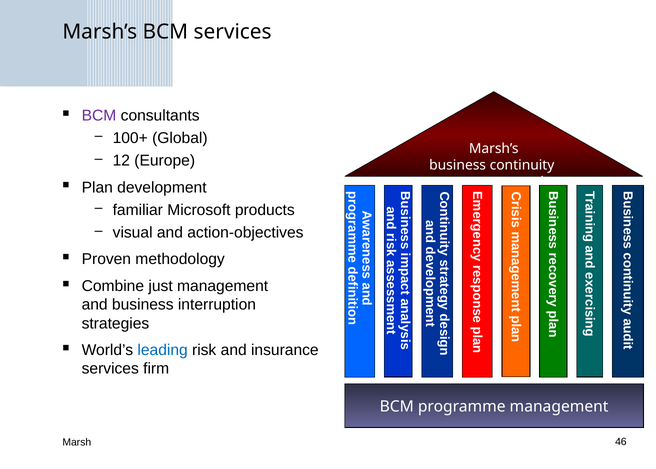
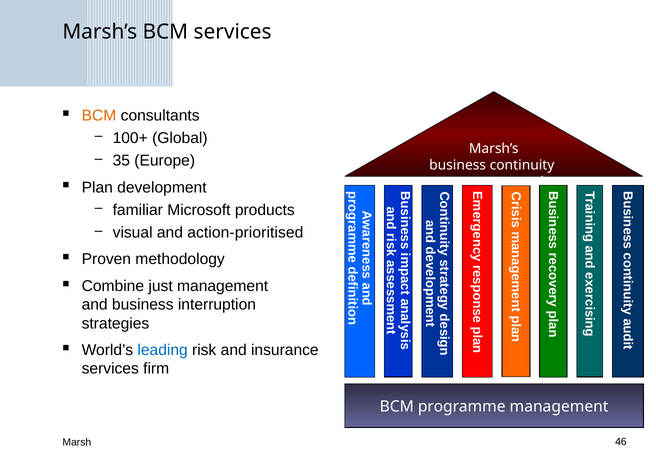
BCM at (99, 115) colour: purple -> orange
12: 12 -> 35
action-objectives: action-objectives -> action-prioritised
